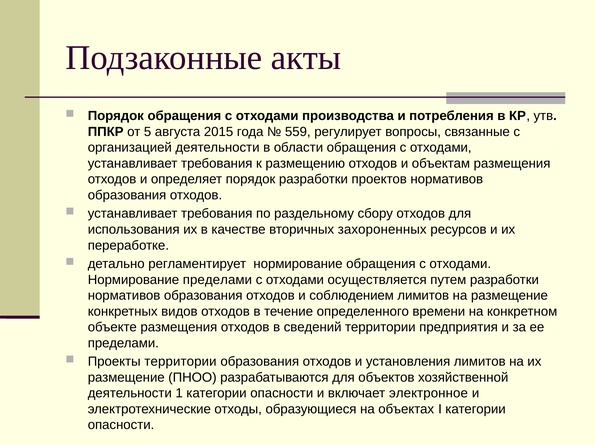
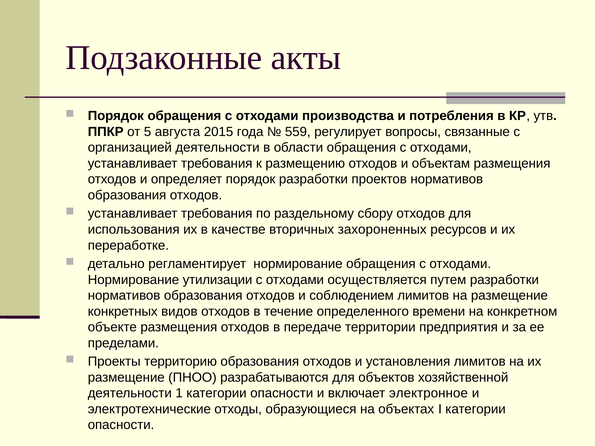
Нормирование пределами: пределами -> утилизации
сведений: сведений -> передаче
Проекты территории: территории -> территорию
